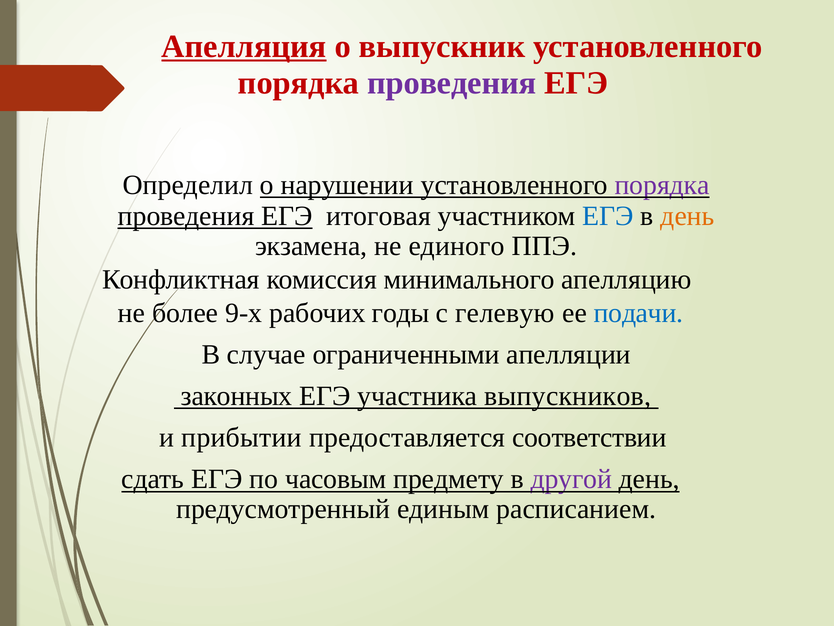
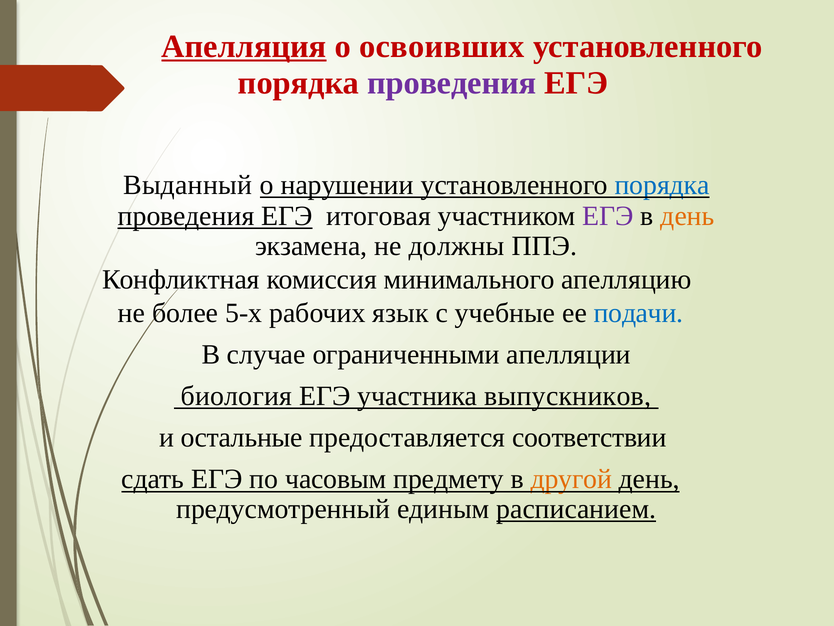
выпускник: выпускник -> освоивших
Определил: Определил -> Выданный
порядка at (662, 185) colour: purple -> blue
ЕГЭ at (608, 216) colour: blue -> purple
единого: единого -> должны
9-х: 9-х -> 5-х
годы: годы -> язык
гелевую: гелевую -> учебные
законных: законных -> биология
прибытии: прибытии -> остальные
другой colour: purple -> orange
расписанием underline: none -> present
